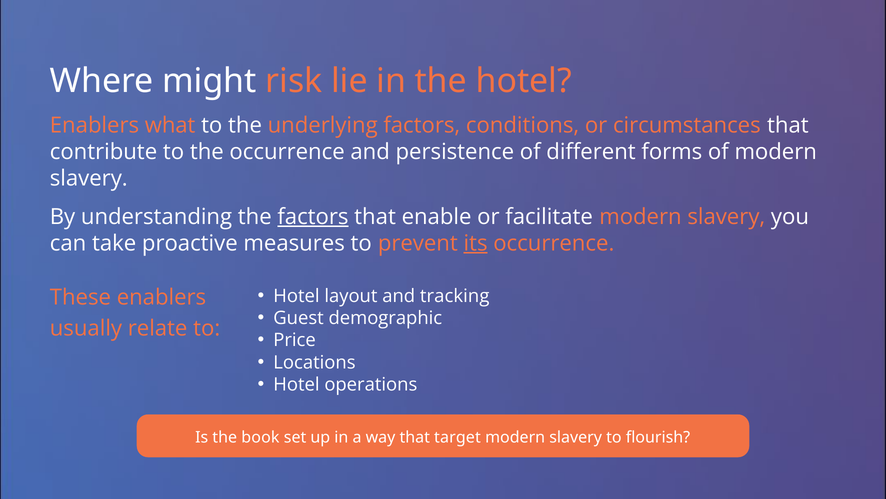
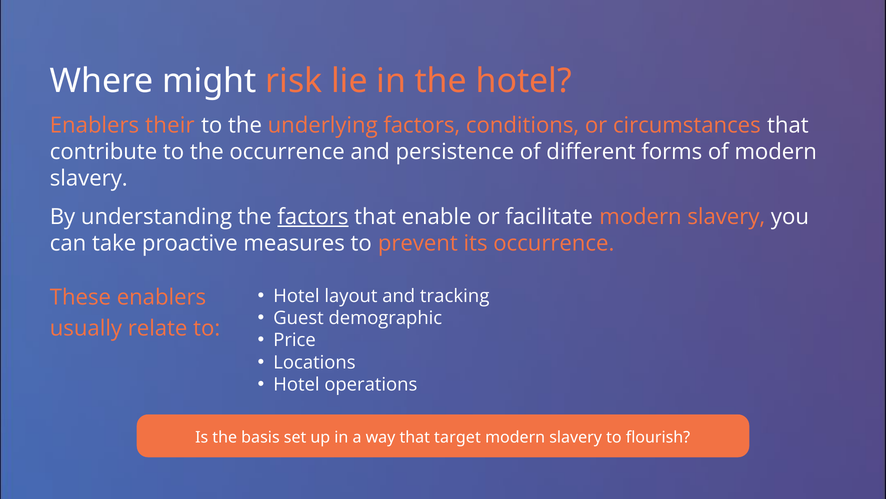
what: what -> their
its underline: present -> none
book: book -> basis
